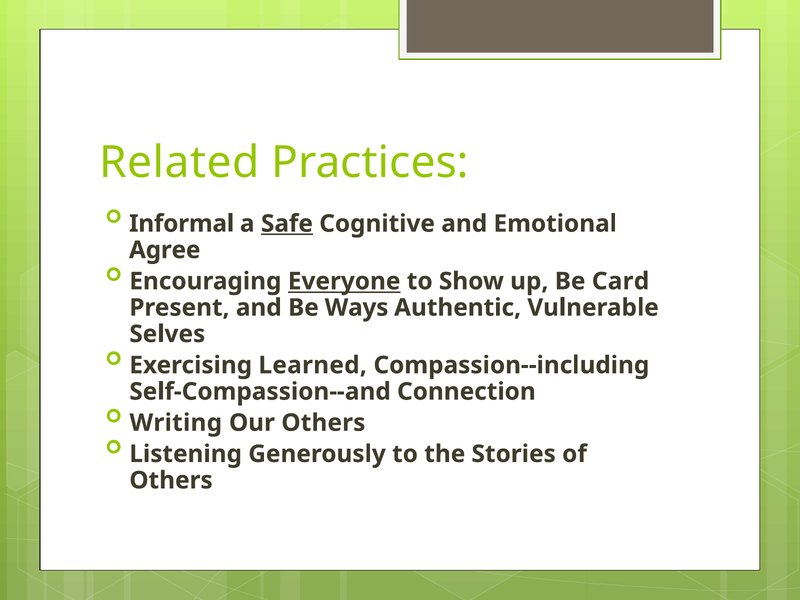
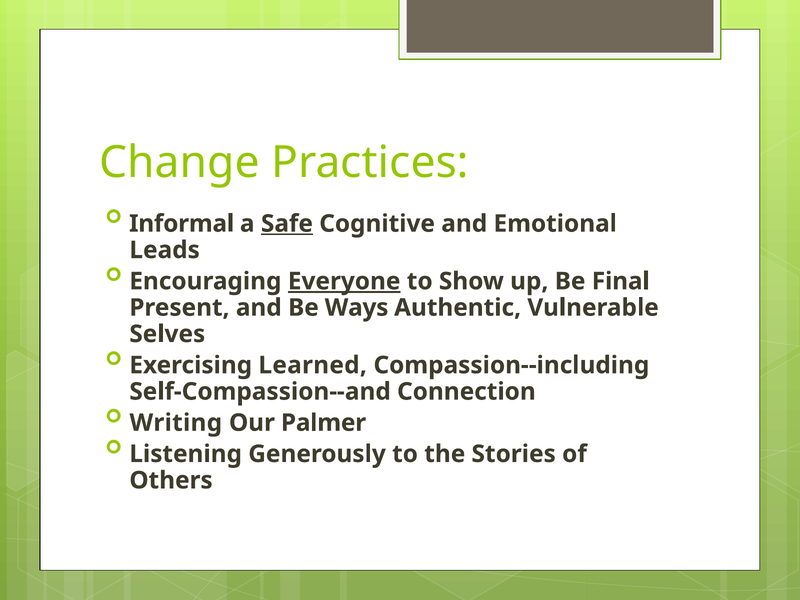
Related: Related -> Change
Agree: Agree -> Leads
Everyone underline: none -> present
Card: Card -> Final
Our Others: Others -> Palmer
